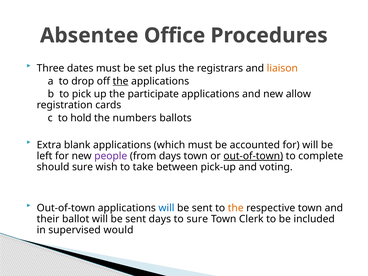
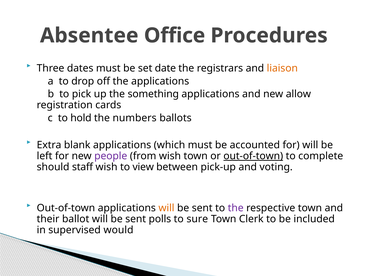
plus: plus -> date
the at (121, 81) underline: present -> none
participate: participate -> something
from days: days -> wish
should sure: sure -> staff
take: take -> view
will at (166, 208) colour: blue -> orange
the at (236, 208) colour: orange -> purple
sent days: days -> polls
